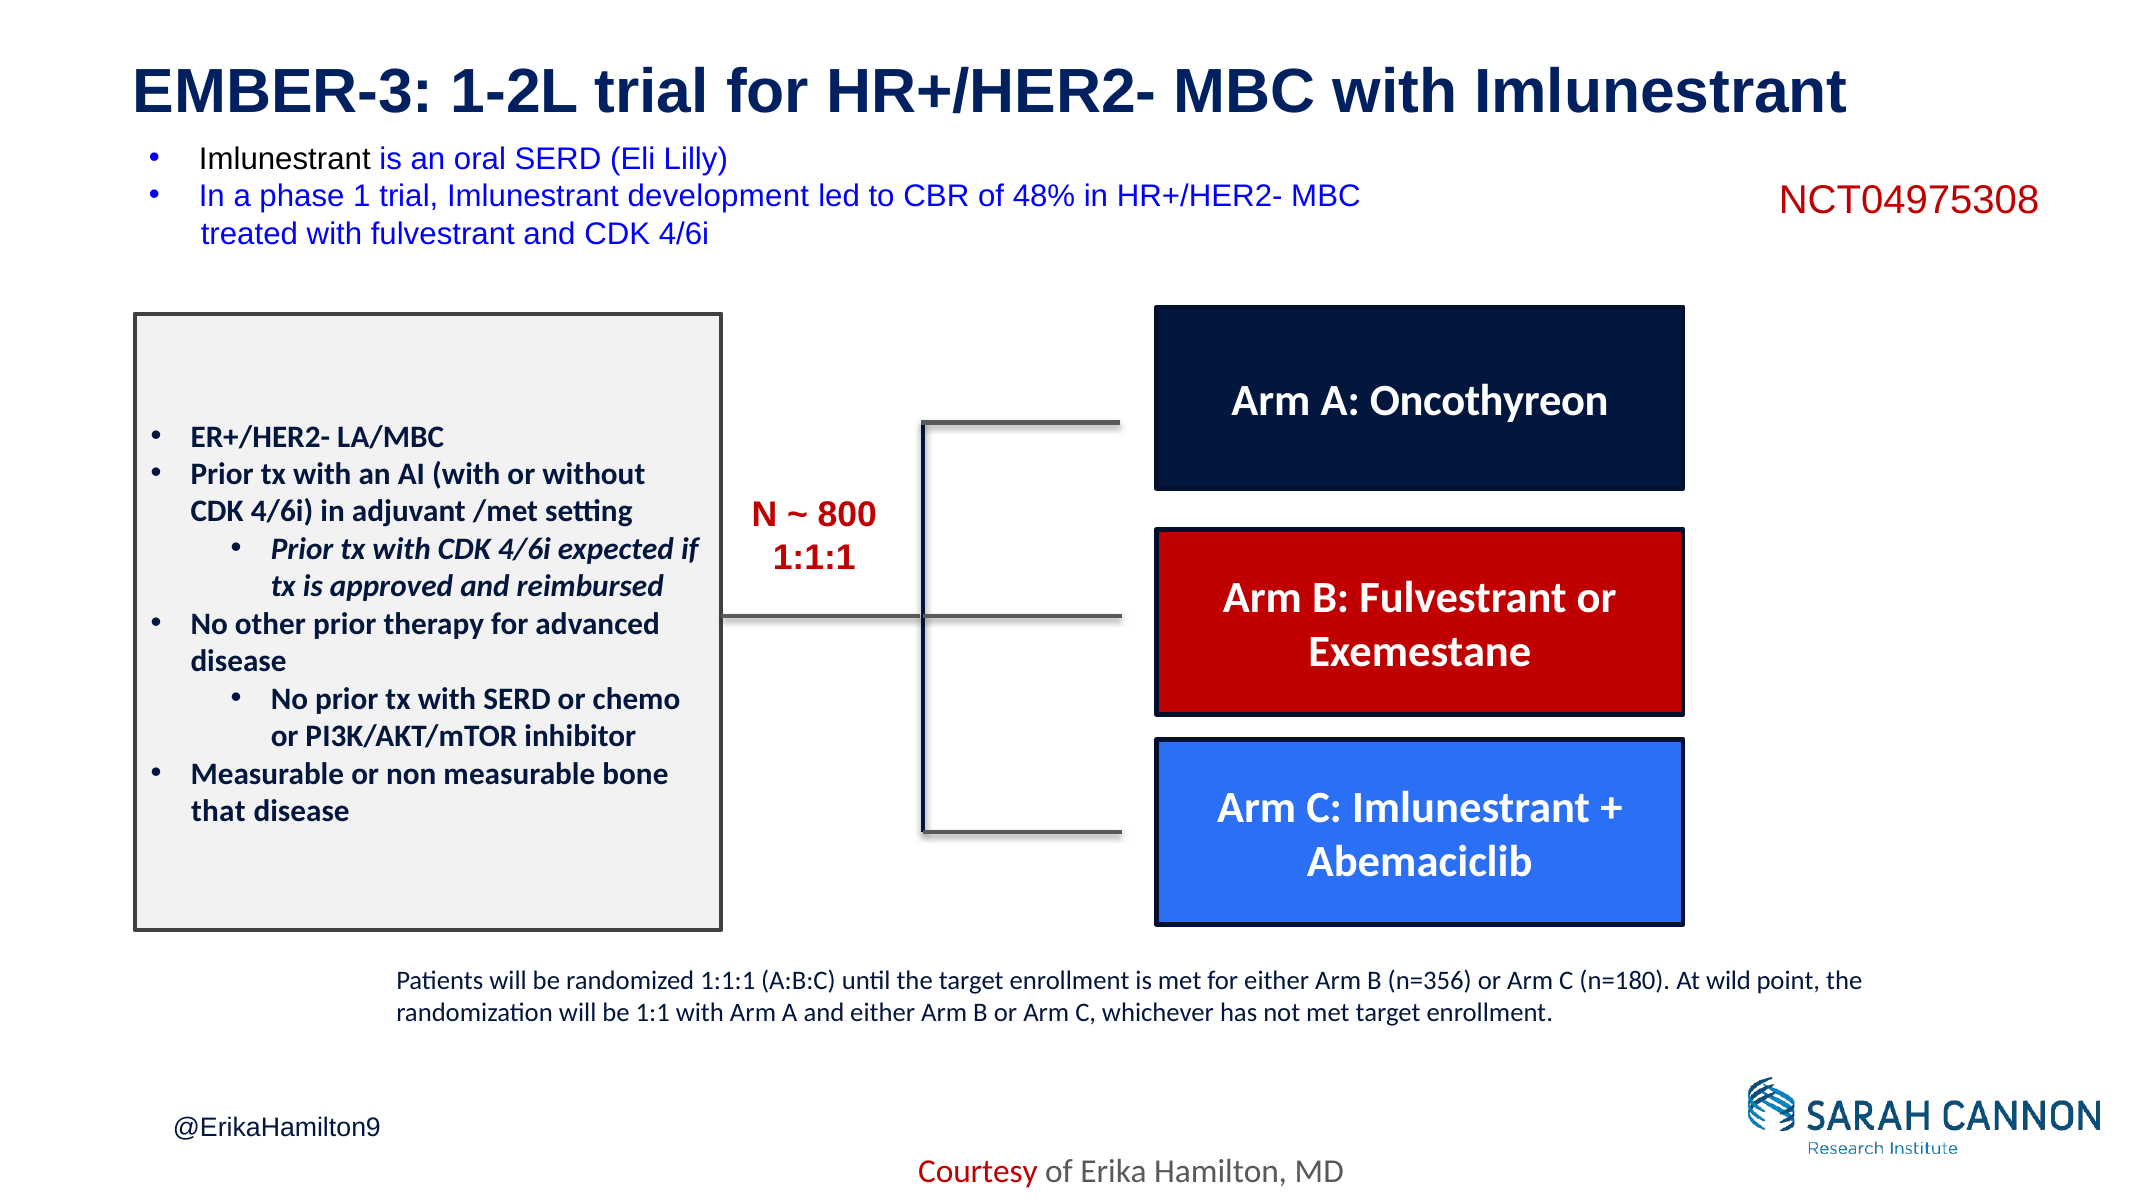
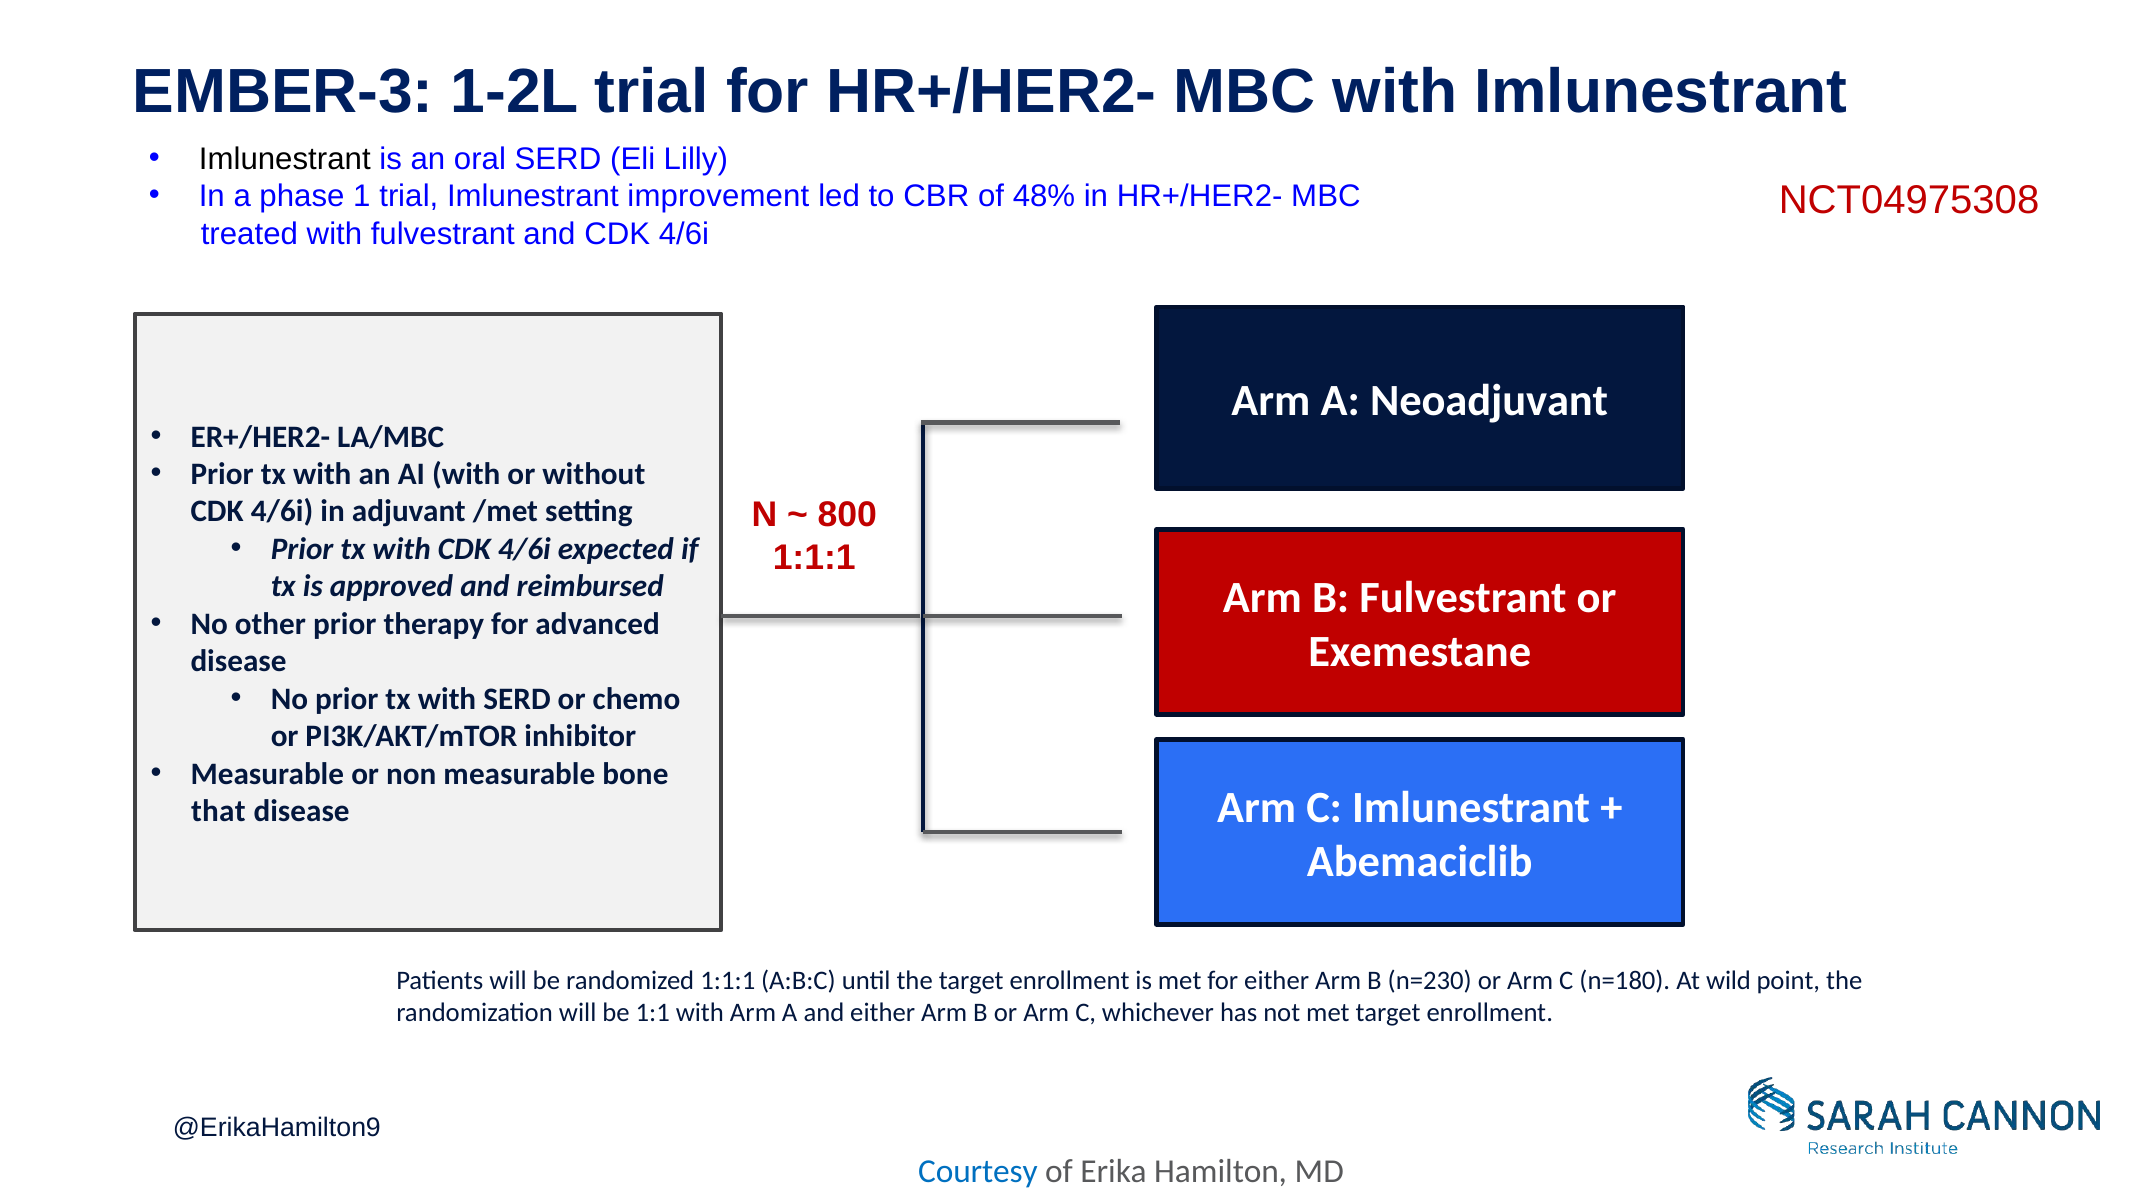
development: development -> improvement
Oncothyreon: Oncothyreon -> Neoadjuvant
n=356: n=356 -> n=230
Courtesy colour: red -> blue
